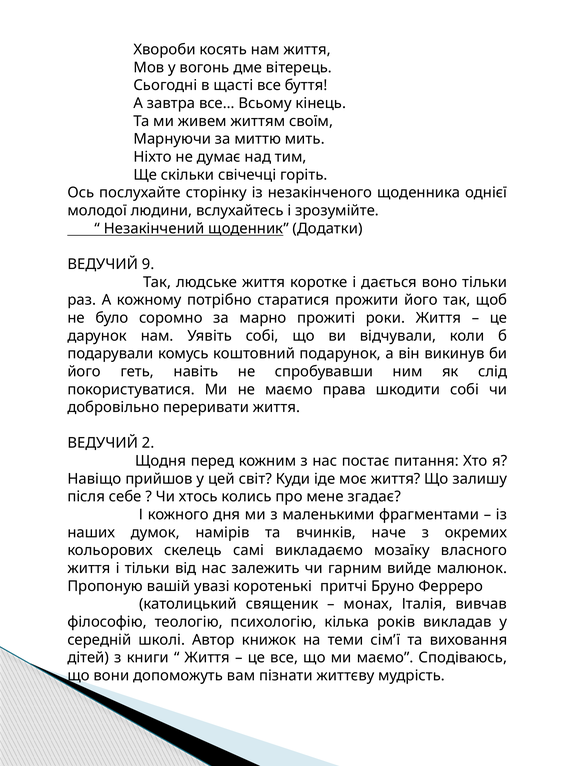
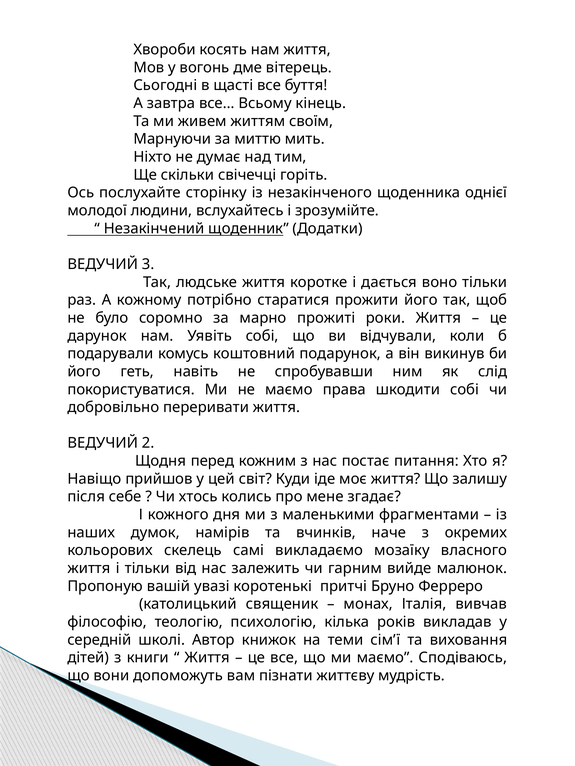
9: 9 -> 3
